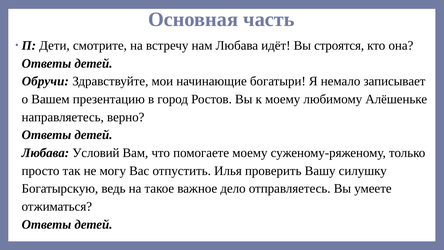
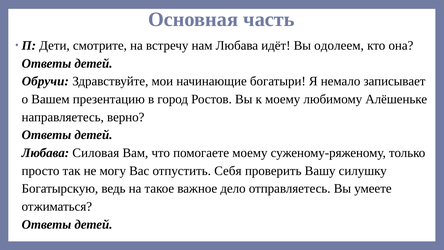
строятся: строятся -> одолеем
Условий: Условий -> Силовая
Илья: Илья -> Себя
